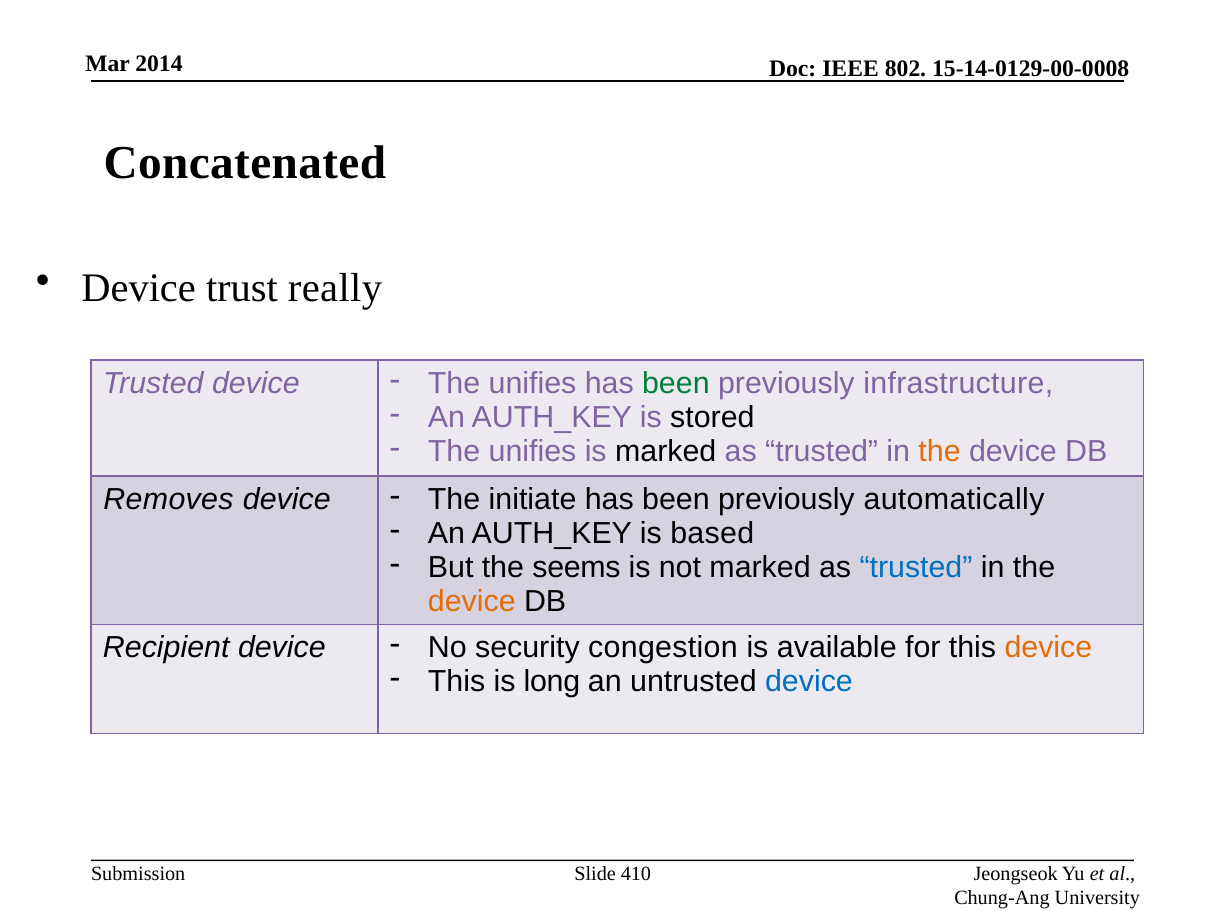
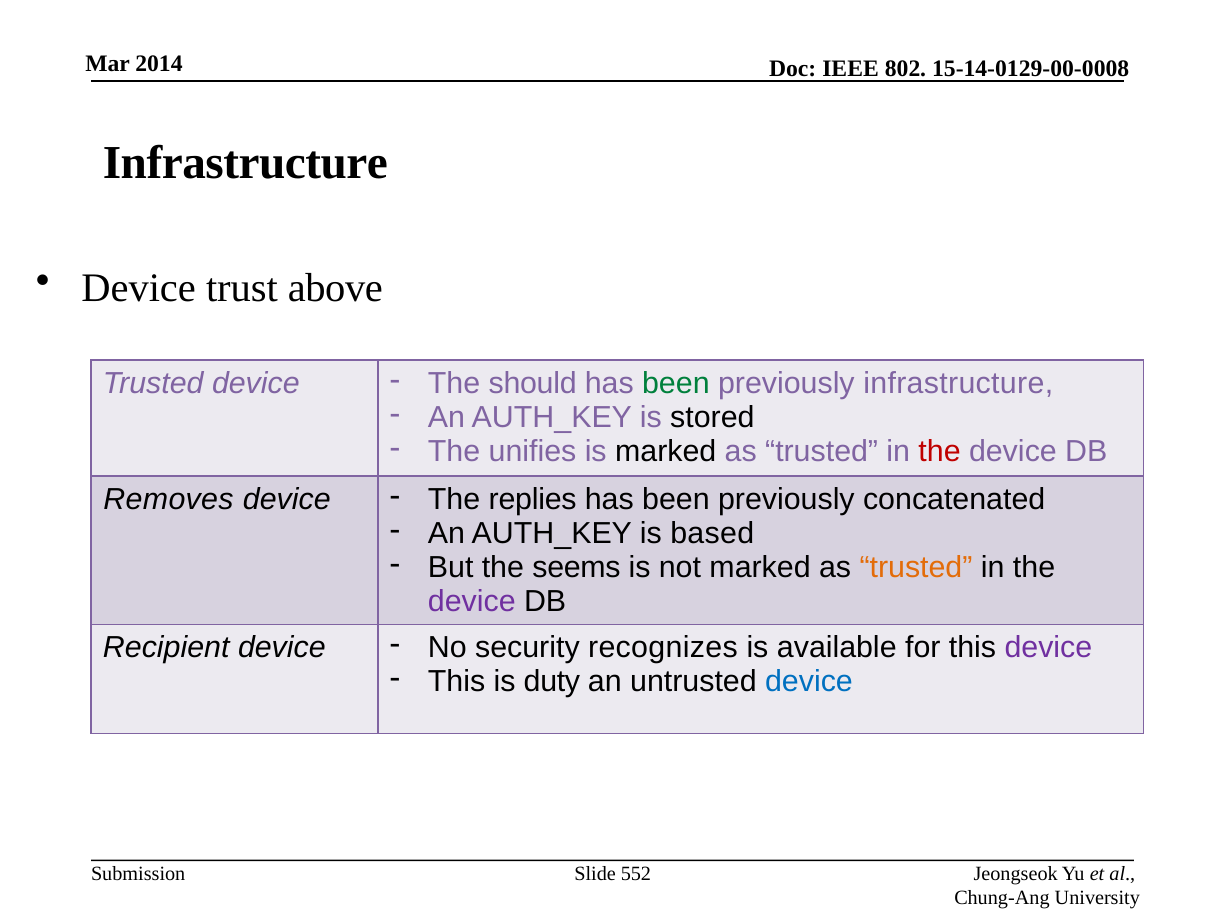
Concatenated at (245, 163): Concatenated -> Infrastructure
really: really -> above
unifies at (533, 384): unifies -> should
the at (940, 452) colour: orange -> red
initiate: initiate -> replies
automatically: automatically -> concatenated
trusted at (916, 568) colour: blue -> orange
device at (472, 602) colour: orange -> purple
congestion: congestion -> recognizes
device at (1048, 648) colour: orange -> purple
long: long -> duty
410: 410 -> 552
